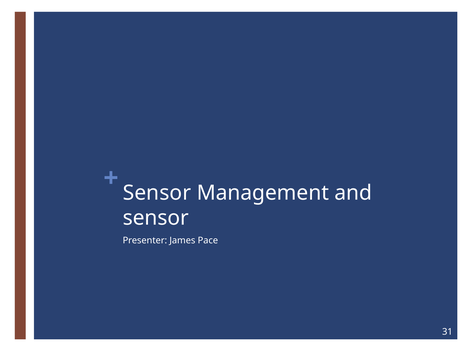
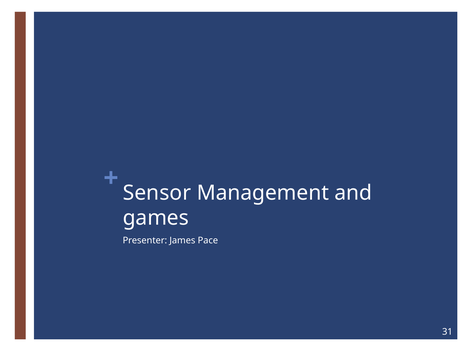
sensor at (156, 218): sensor -> games
